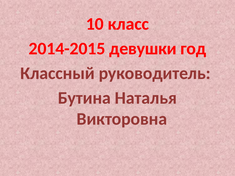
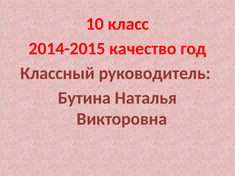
девушки: девушки -> качество
